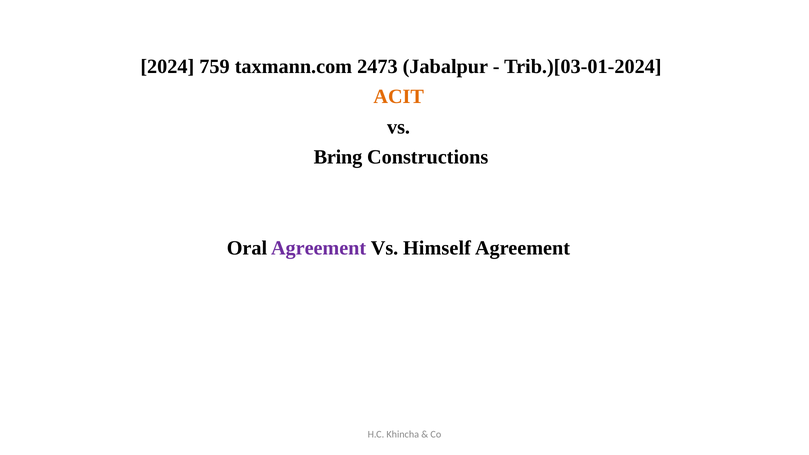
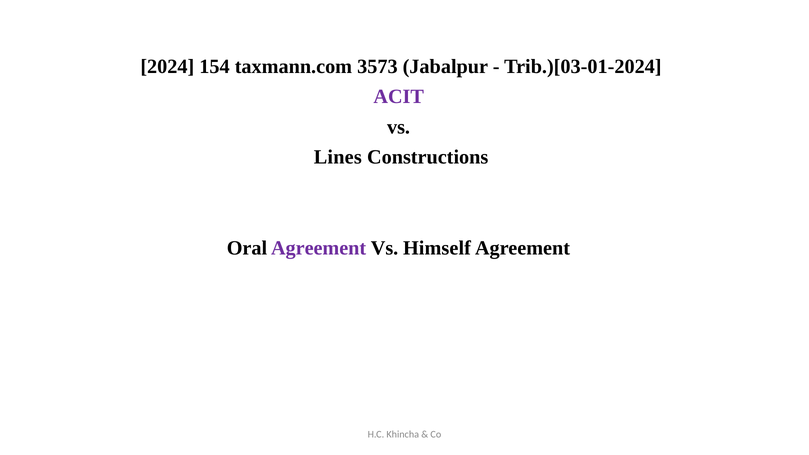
759: 759 -> 154
2473: 2473 -> 3573
ACIT colour: orange -> purple
Bring: Bring -> Lines
